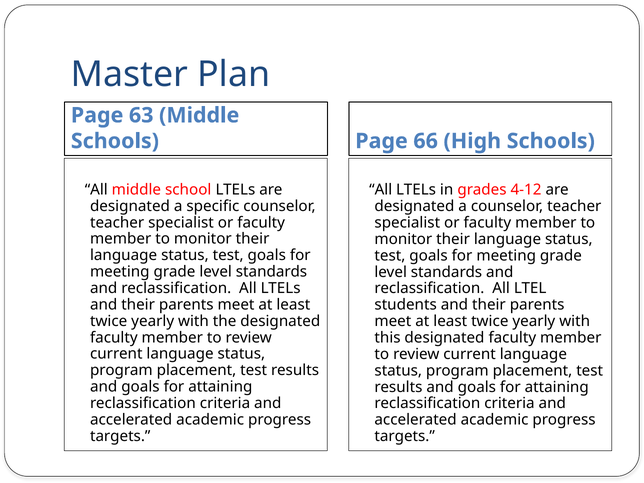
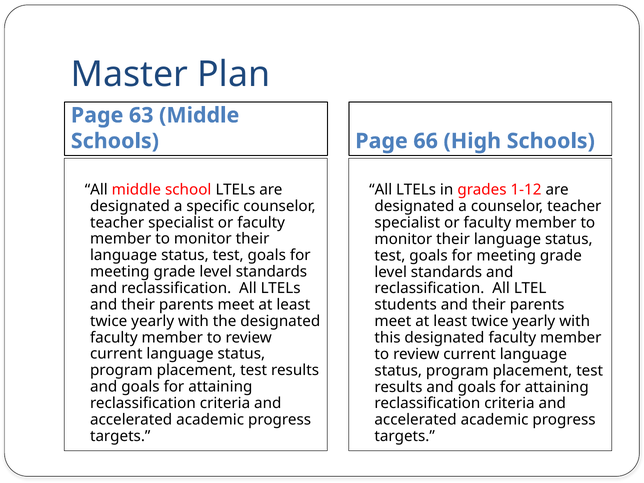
4-12: 4-12 -> 1-12
